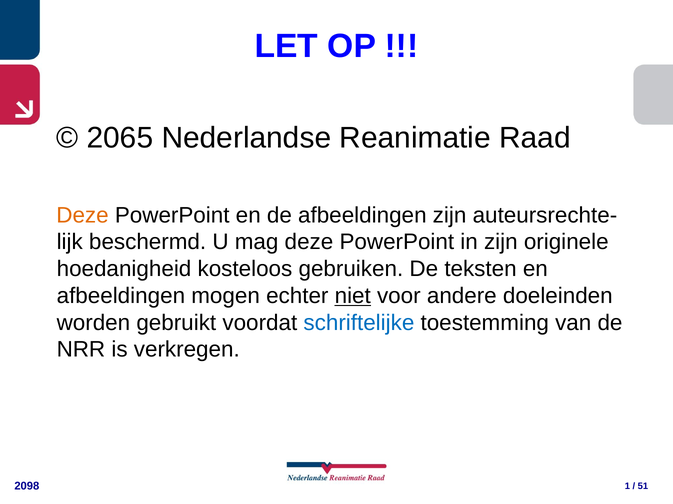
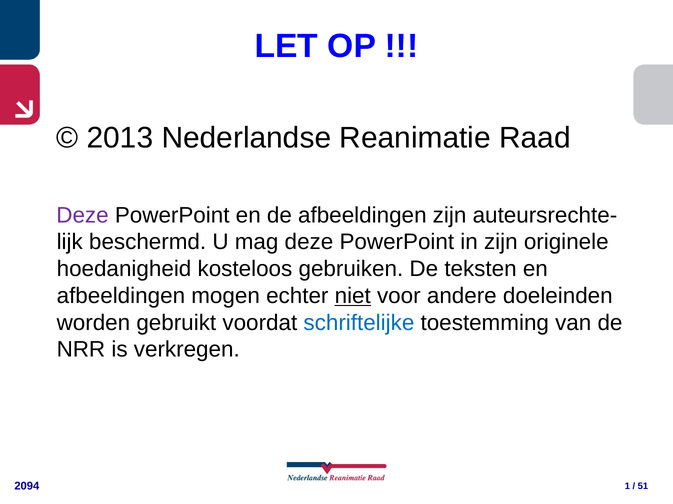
2065: 2065 -> 2013
Deze at (82, 215) colour: orange -> purple
2098: 2098 -> 2094
